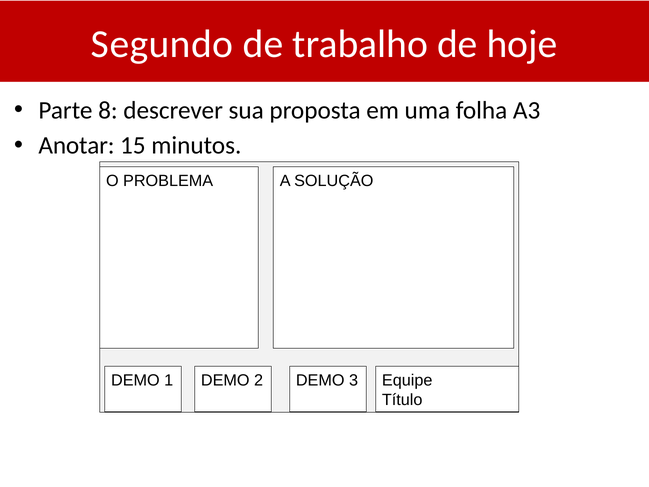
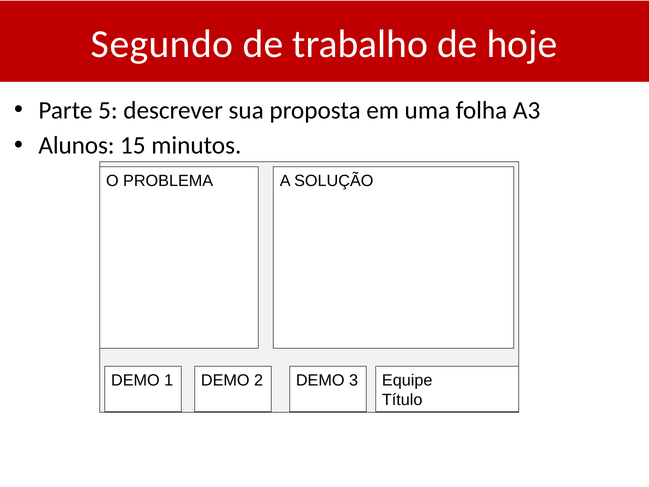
8: 8 -> 5
Anotar: Anotar -> Alunos
